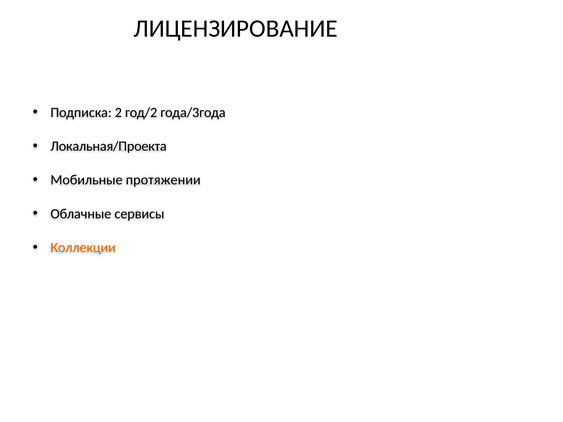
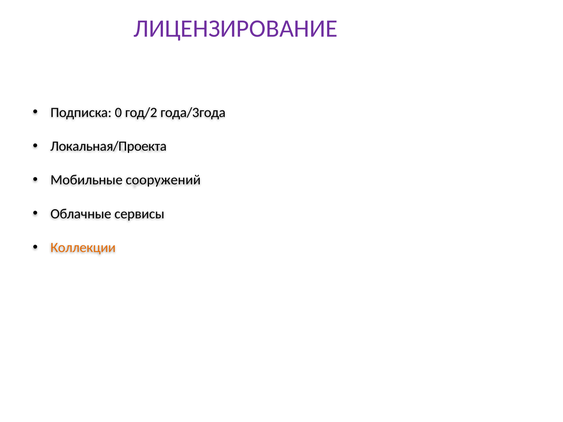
ЛИЦЕНЗИРОВАНИЕ colour: black -> purple
2: 2 -> 0
протяжении: протяжении -> сооружений
